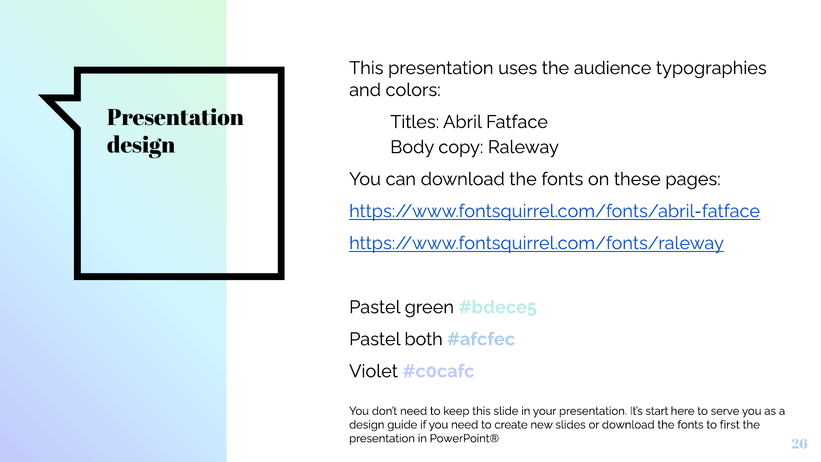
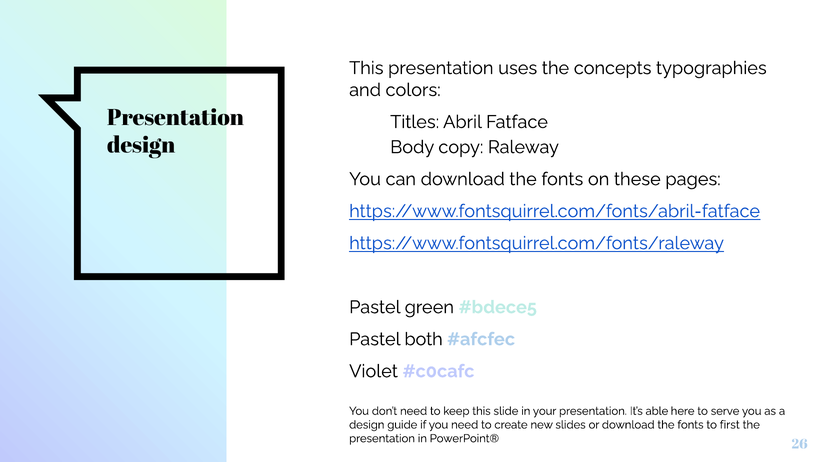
audience: audience -> concepts
start: start -> able
